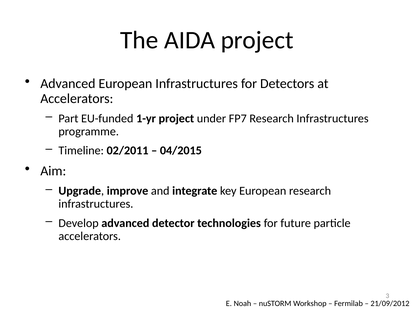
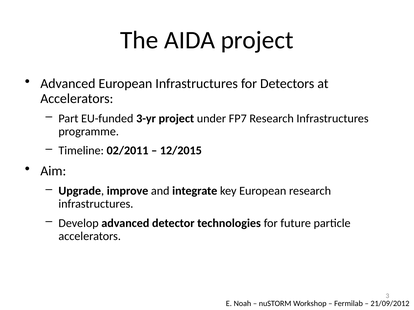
1-yr: 1-yr -> 3-yr
04/2015: 04/2015 -> 12/2015
